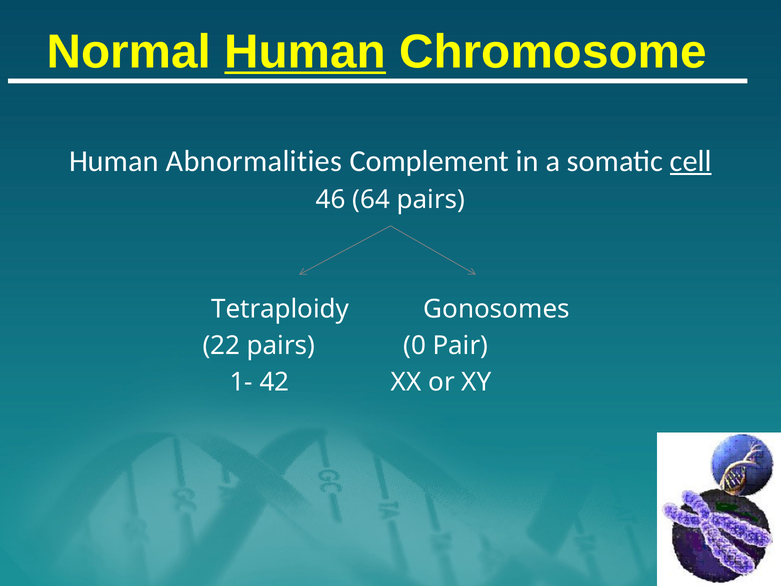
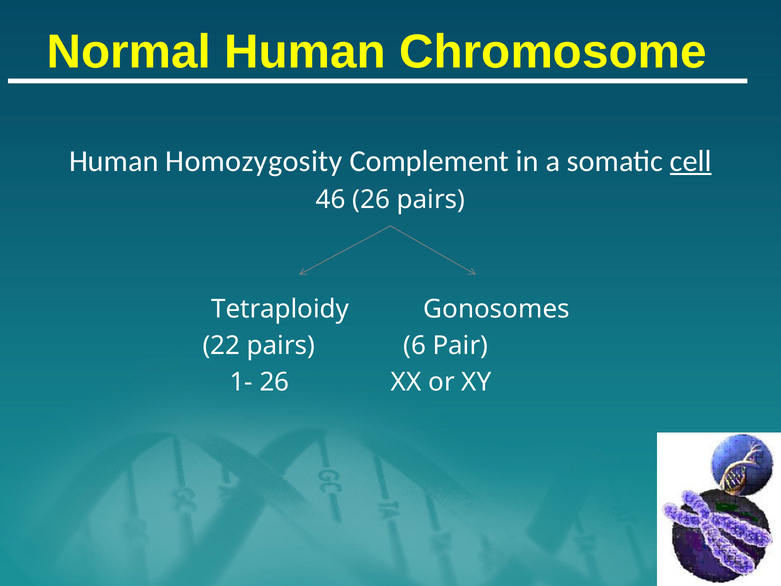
Human at (305, 52) underline: present -> none
Abnormalities: Abnormalities -> Homozygosity
46 64: 64 -> 26
0: 0 -> 6
1- 42: 42 -> 26
